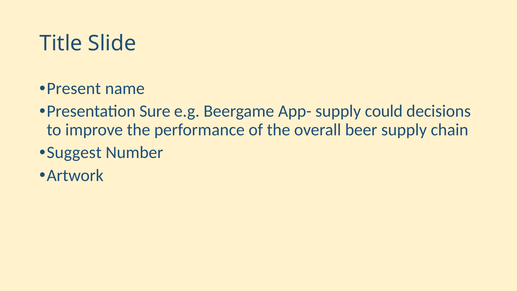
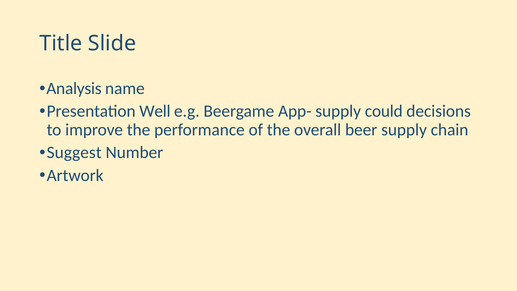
Present: Present -> Analysis
Sure: Sure -> Well
